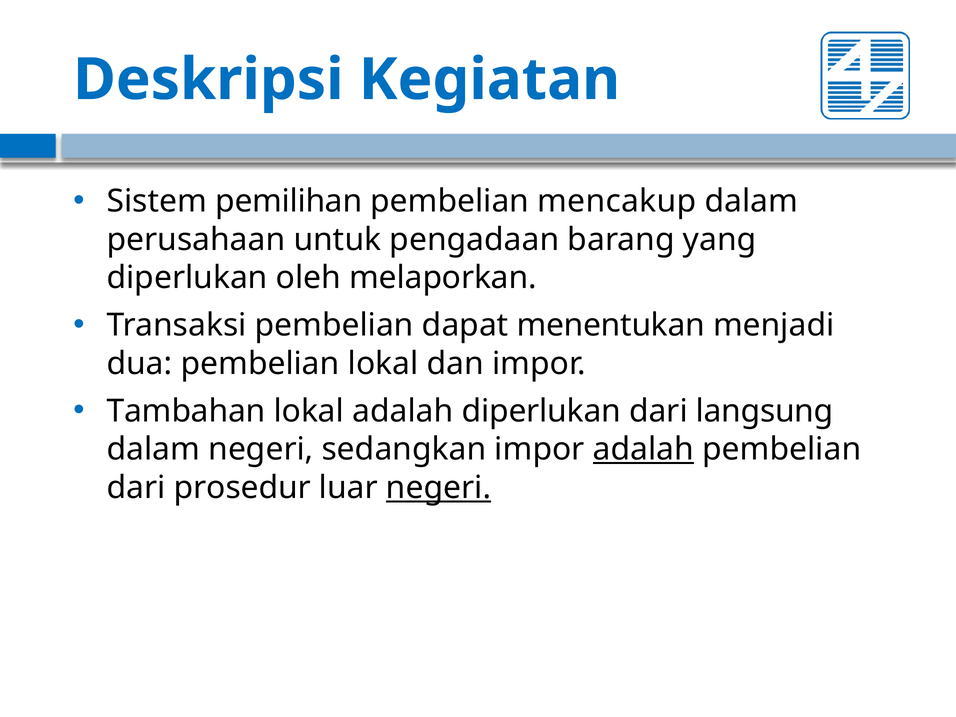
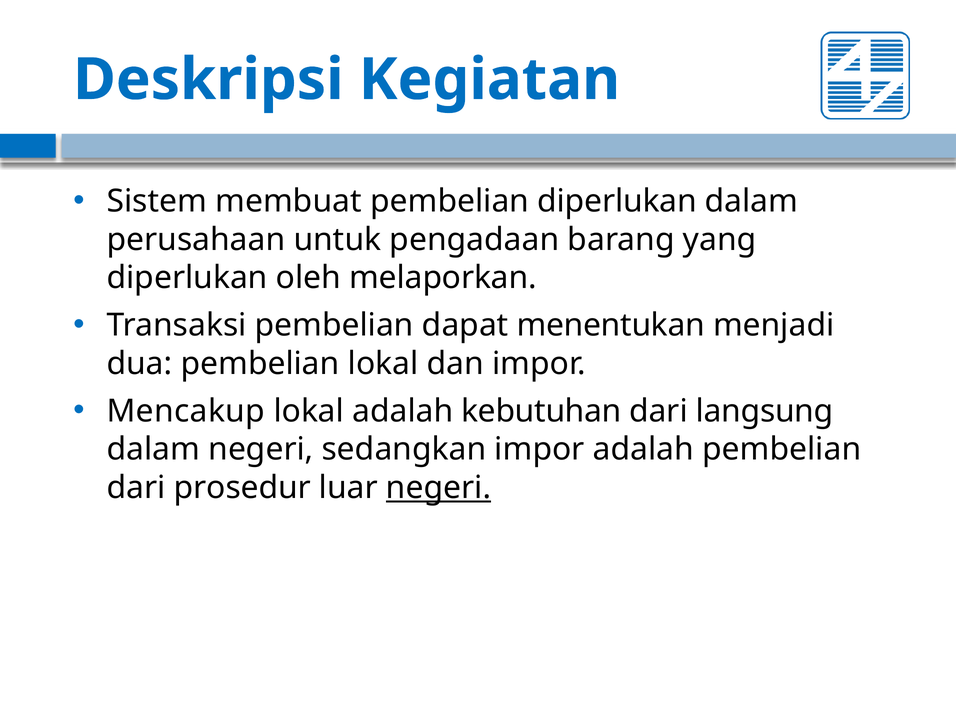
pemilihan: pemilihan -> membuat
pembelian mencakup: mencakup -> diperlukan
Tambahan: Tambahan -> Mencakup
adalah diperlukan: diperlukan -> kebutuhan
adalah at (643, 449) underline: present -> none
